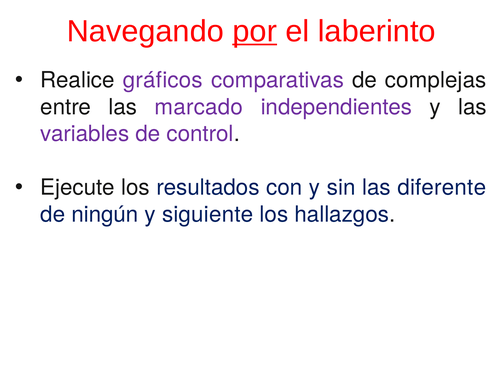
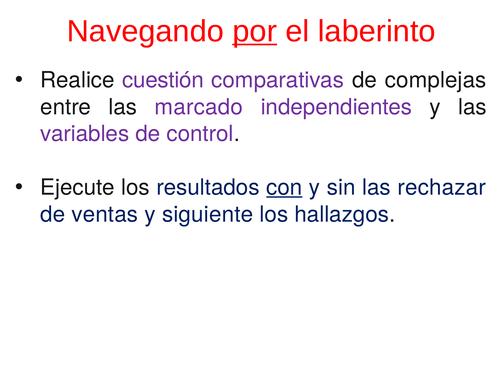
gráficos: gráficos -> cuestión
con underline: none -> present
diferente: diferente -> rechazar
ningún: ningún -> ventas
